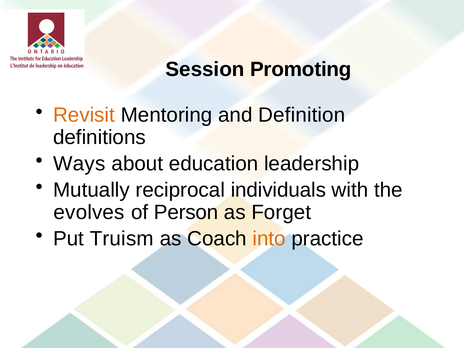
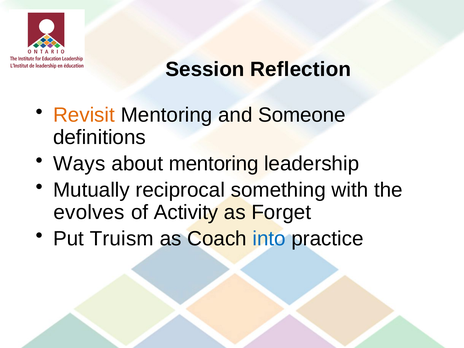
Promoting: Promoting -> Reflection
Definition: Definition -> Someone
about education: education -> mentoring
individuals: individuals -> something
Person: Person -> Activity
into colour: orange -> blue
